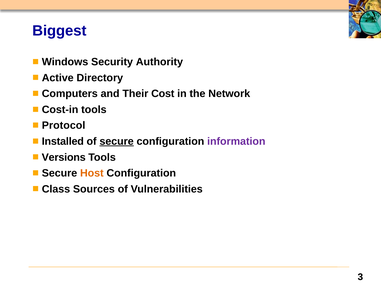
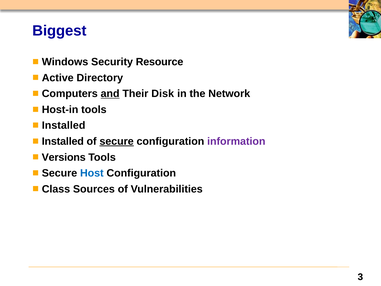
Authority: Authority -> Resource
and underline: none -> present
Cost: Cost -> Disk
Cost-in: Cost-in -> Host-in
Protocol at (64, 125): Protocol -> Installed
Host colour: orange -> blue
